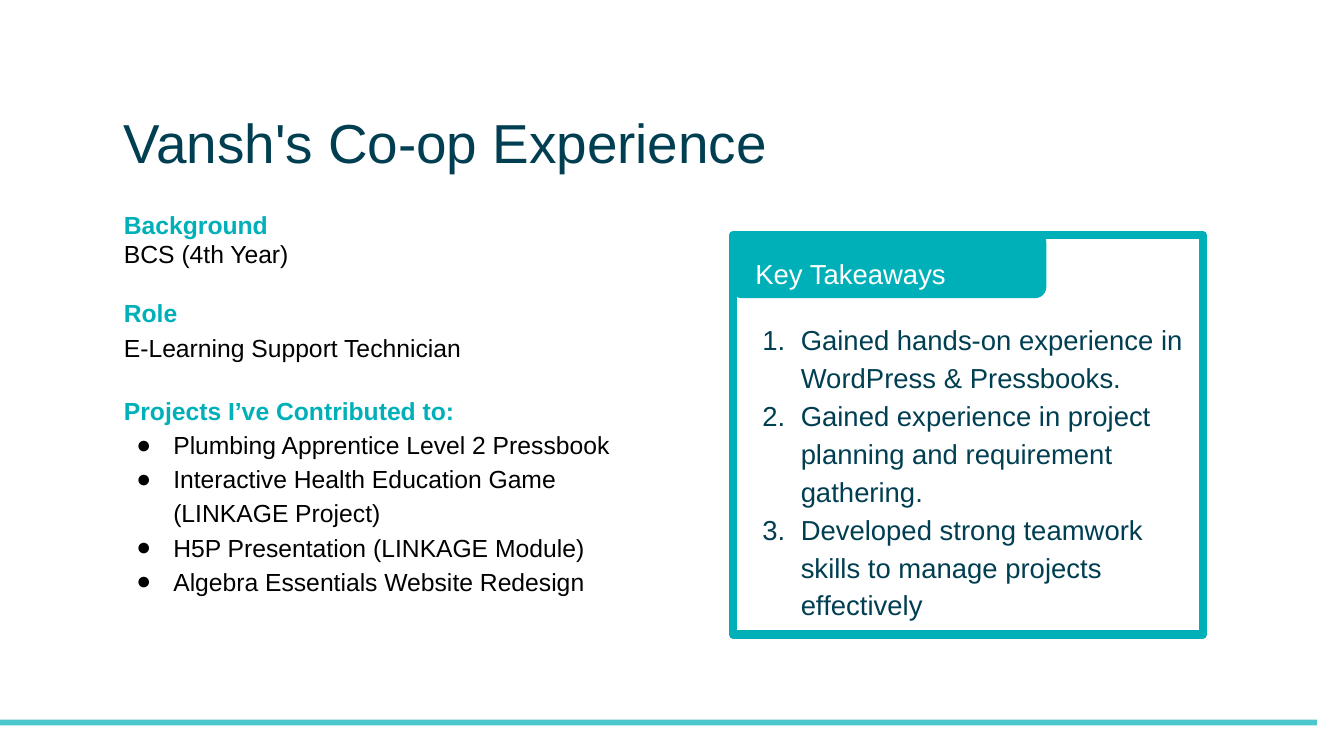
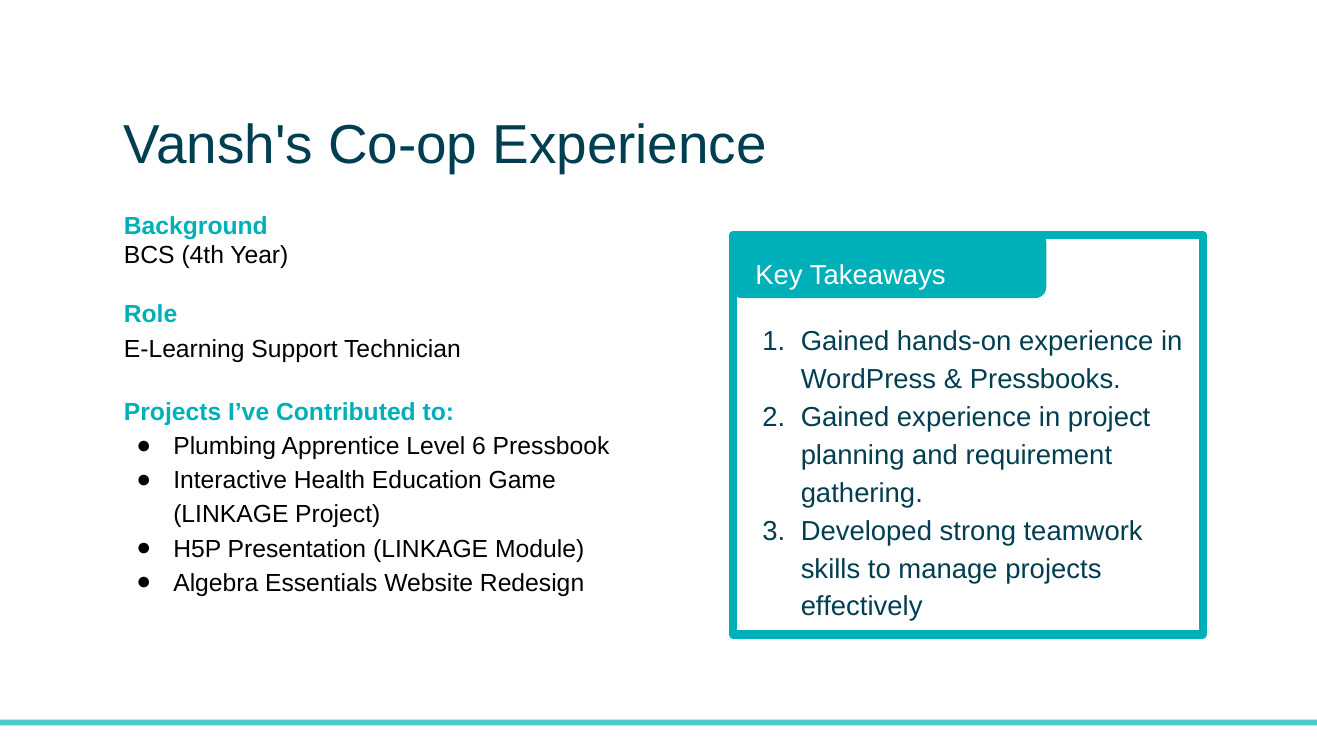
Level 2: 2 -> 6
